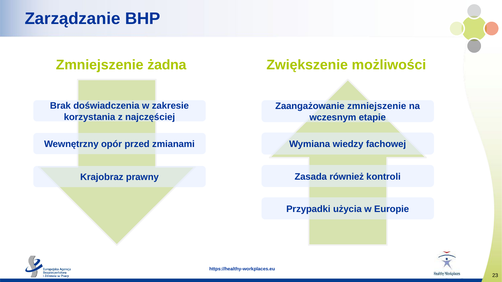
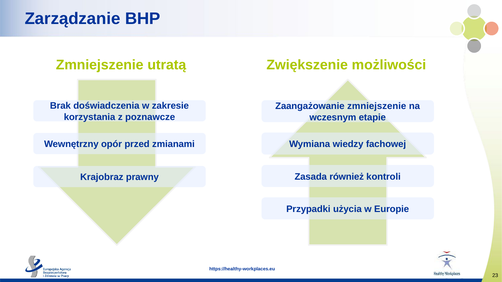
żadna: żadna -> utratą
najczęściej: najczęściej -> poznawcze
